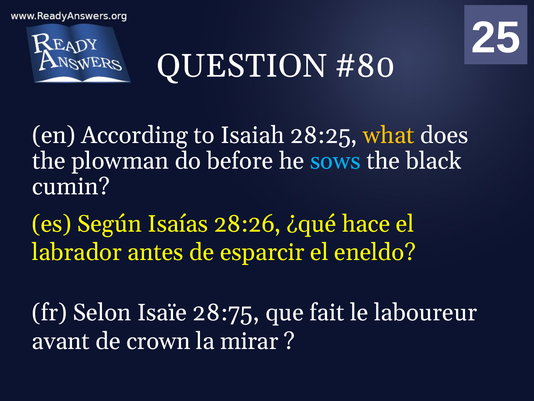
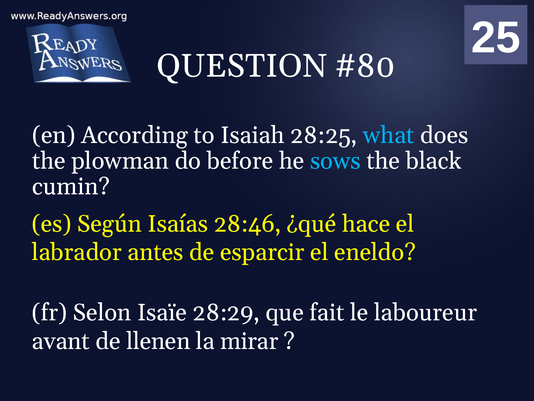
what colour: yellow -> light blue
28:26: 28:26 -> 28:46
28:75: 28:75 -> 28:29
crown: crown -> llenen
